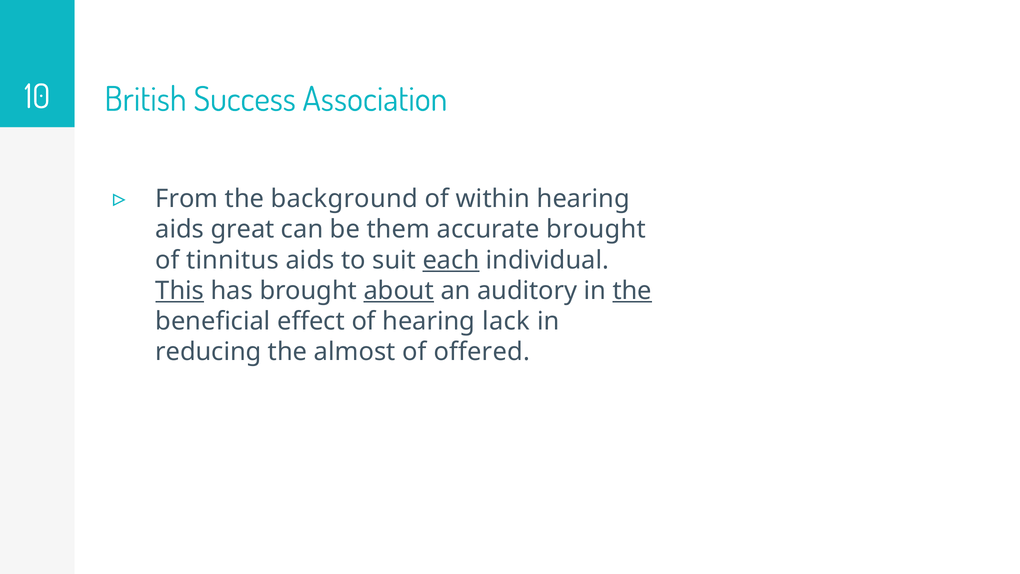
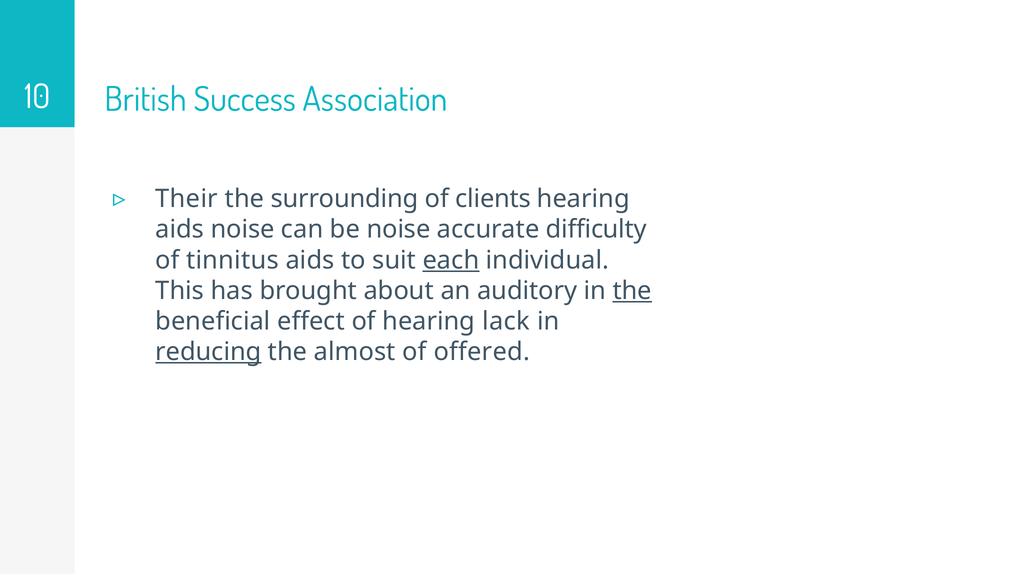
From: From -> Their
background: background -> surrounding
within: within -> clients
aids great: great -> noise
be them: them -> noise
accurate brought: brought -> difficulty
This underline: present -> none
about underline: present -> none
reducing underline: none -> present
